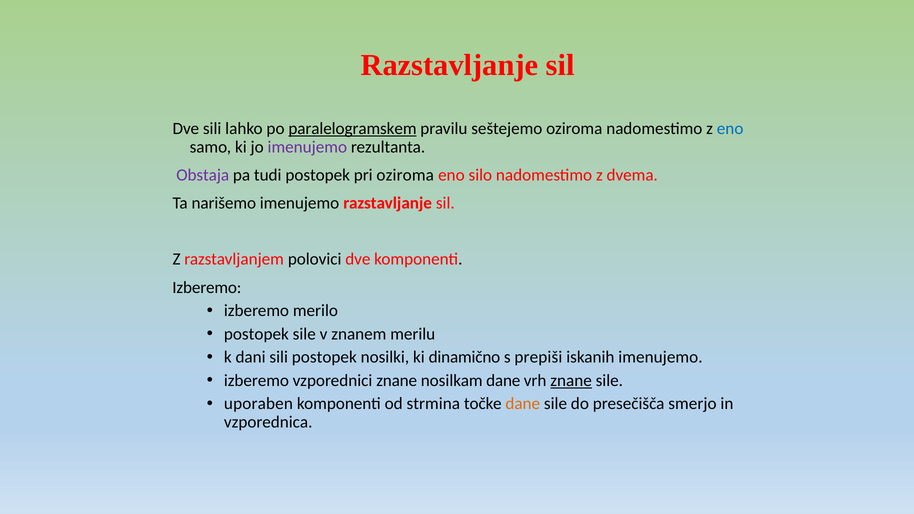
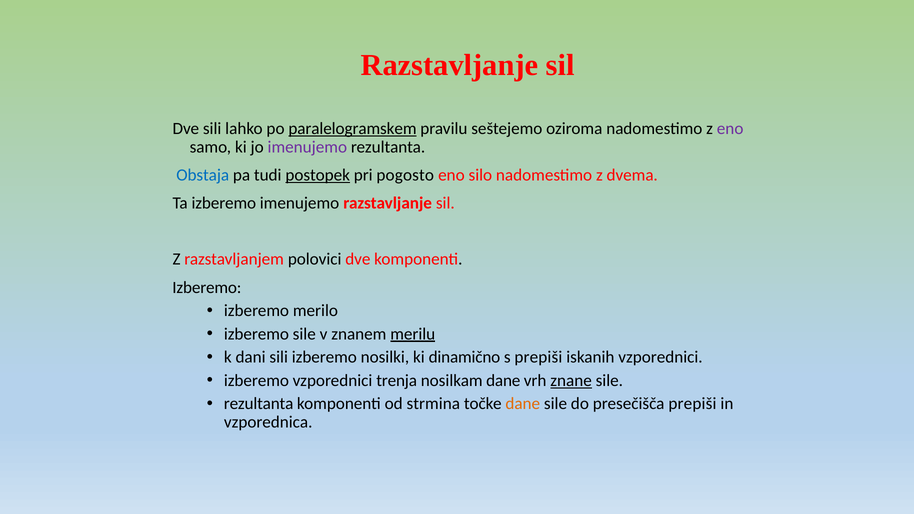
eno at (730, 129) colour: blue -> purple
Obstaja colour: purple -> blue
postopek at (318, 175) underline: none -> present
pri oziroma: oziroma -> pogosto
Ta narišemo: narišemo -> izberemo
postopek at (256, 334): postopek -> izberemo
merilu underline: none -> present
sili postopek: postopek -> izberemo
iskanih imenujemo: imenujemo -> vzporednici
vzporednici znane: znane -> trenja
uporaben at (258, 404): uporaben -> rezultanta
presečišča smerjo: smerjo -> prepiši
